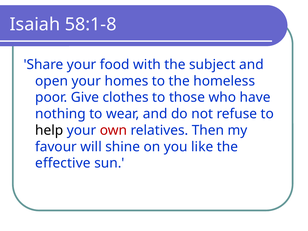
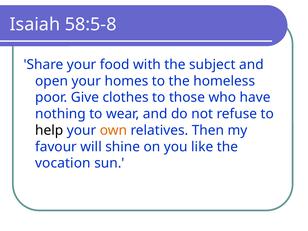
58:1-8: 58:1-8 -> 58:5-8
own colour: red -> orange
effective: effective -> vocation
